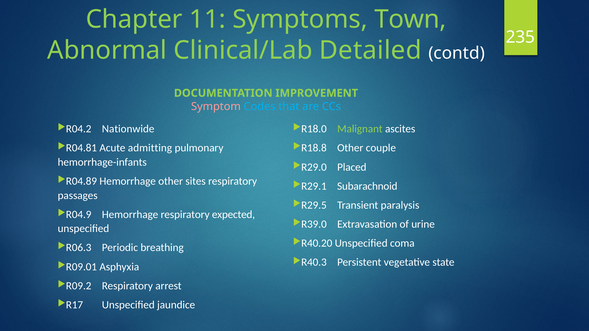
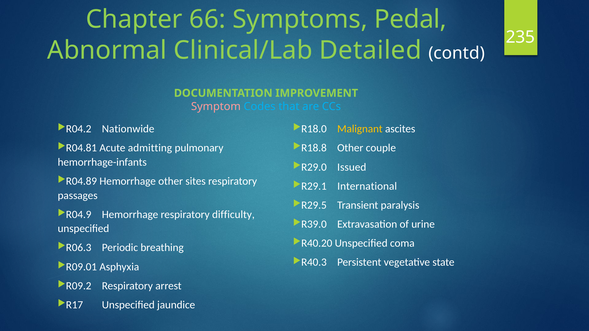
11: 11 -> 66
Town: Town -> Pedal
Malignant colour: light green -> yellow
Placed: Placed -> Issued
Subarachnoid: Subarachnoid -> International
expected: expected -> difficulty
